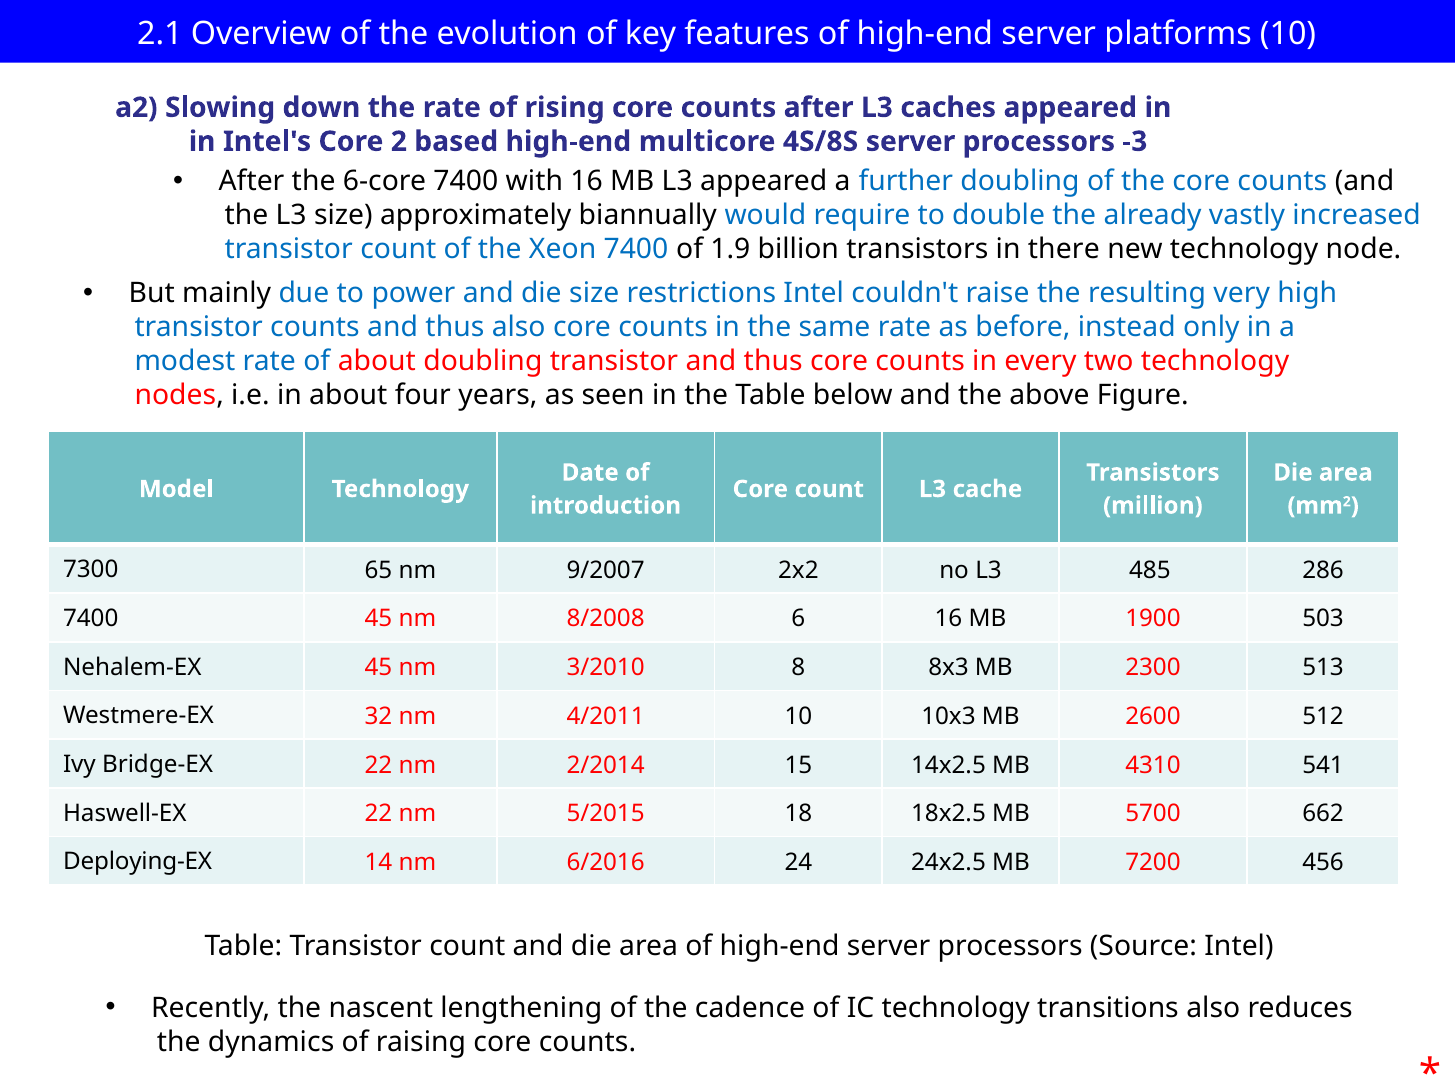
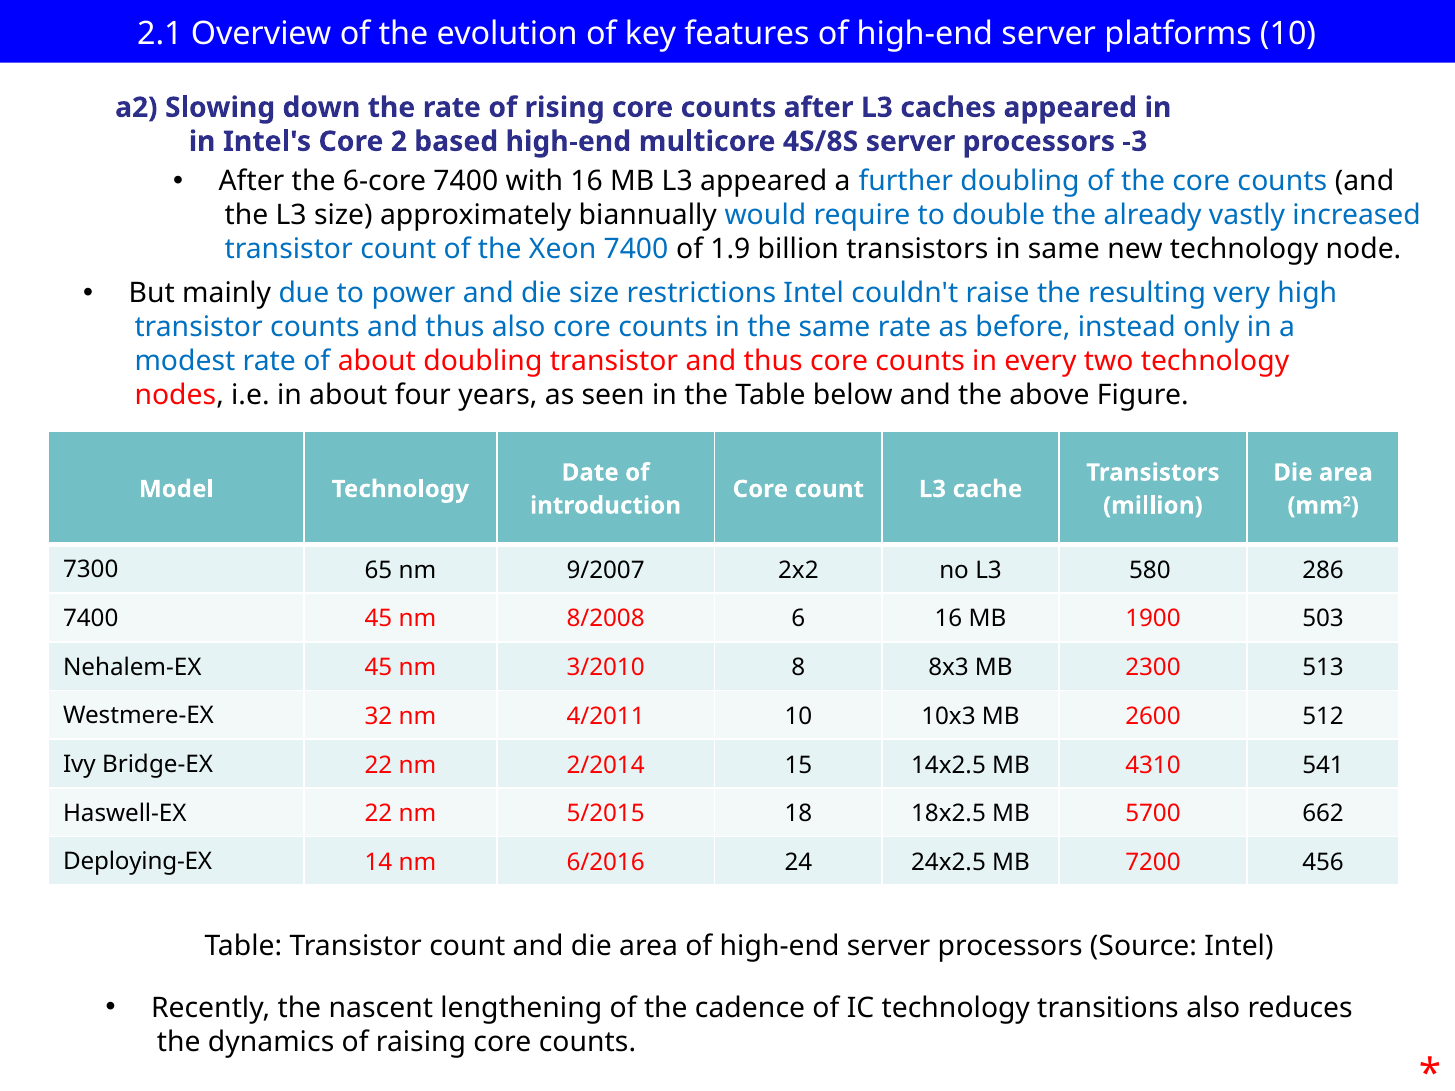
in there: there -> same
485: 485 -> 580
